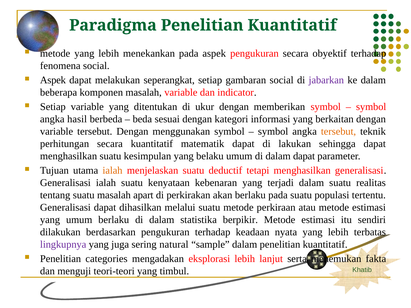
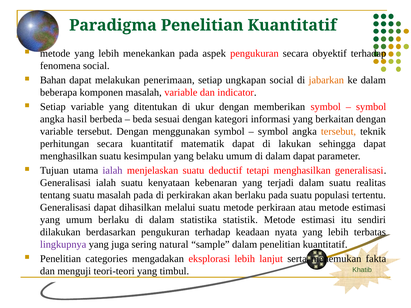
Aspek at (53, 80): Aspek -> Bahan
seperangkat: seperangkat -> penerimaan
gambaran: gambaran -> ungkapan
jabarkan colour: purple -> orange
ialah at (113, 171) colour: orange -> purple
masalah apart: apart -> pada
berpikir: berpikir -> statistik
